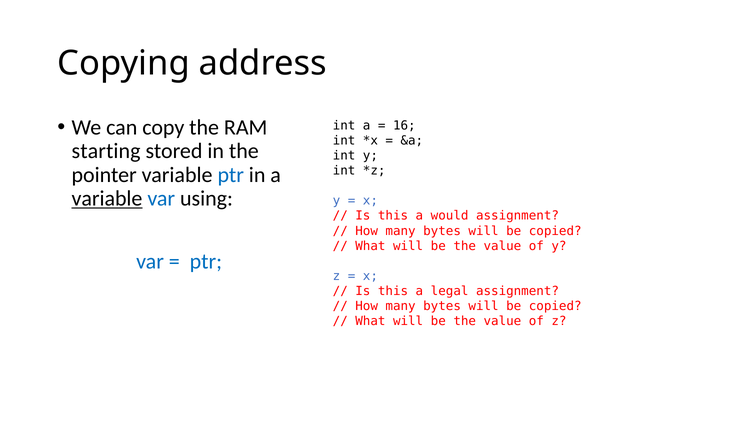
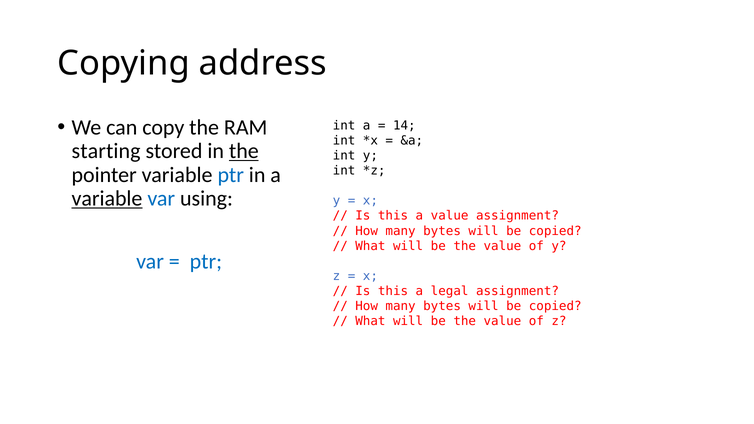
16: 16 -> 14
the at (244, 151) underline: none -> present
a would: would -> value
